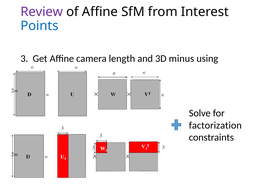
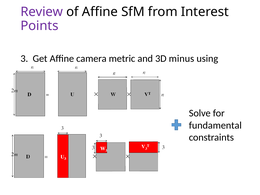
Points colour: blue -> purple
length: length -> metric
factorization at (215, 125): factorization -> fundamental
